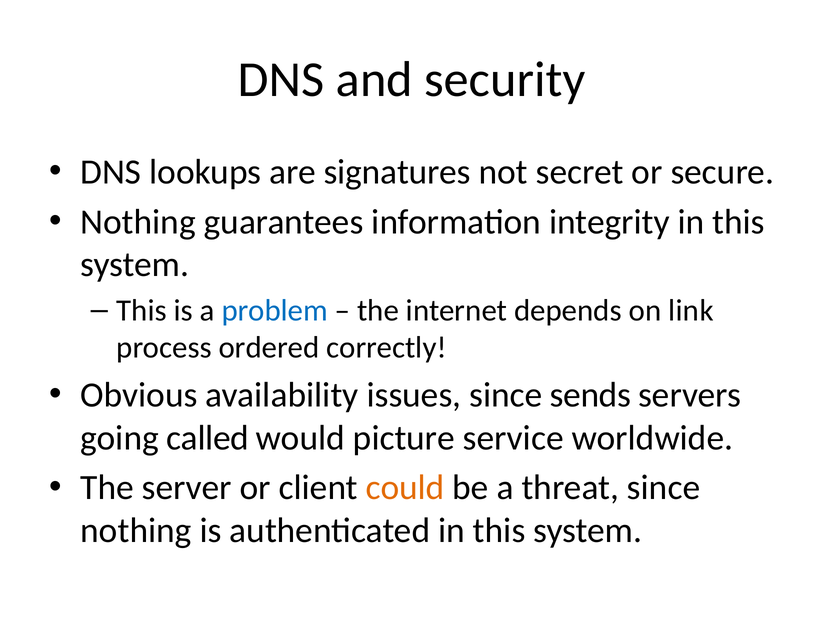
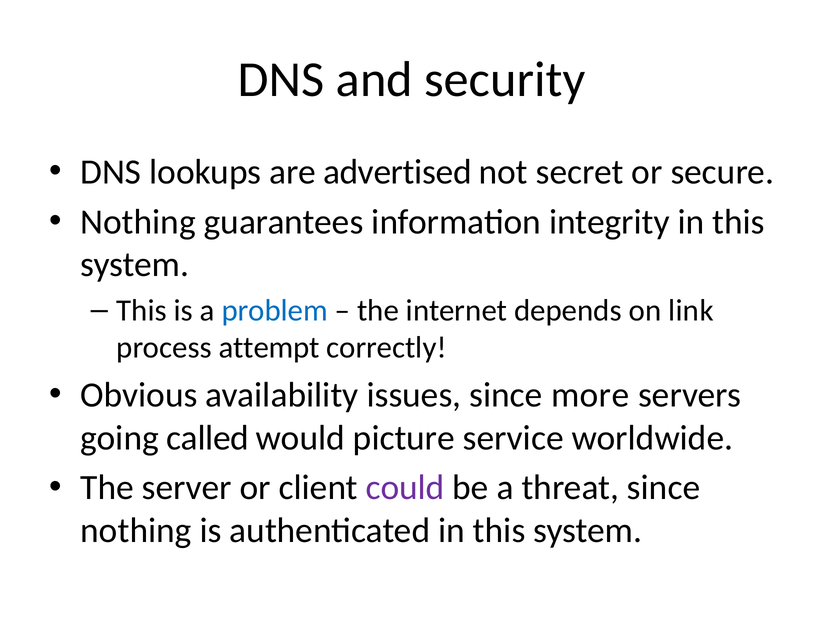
signatures: signatures -> advertised
ordered: ordered -> attempt
sends: sends -> more
could colour: orange -> purple
